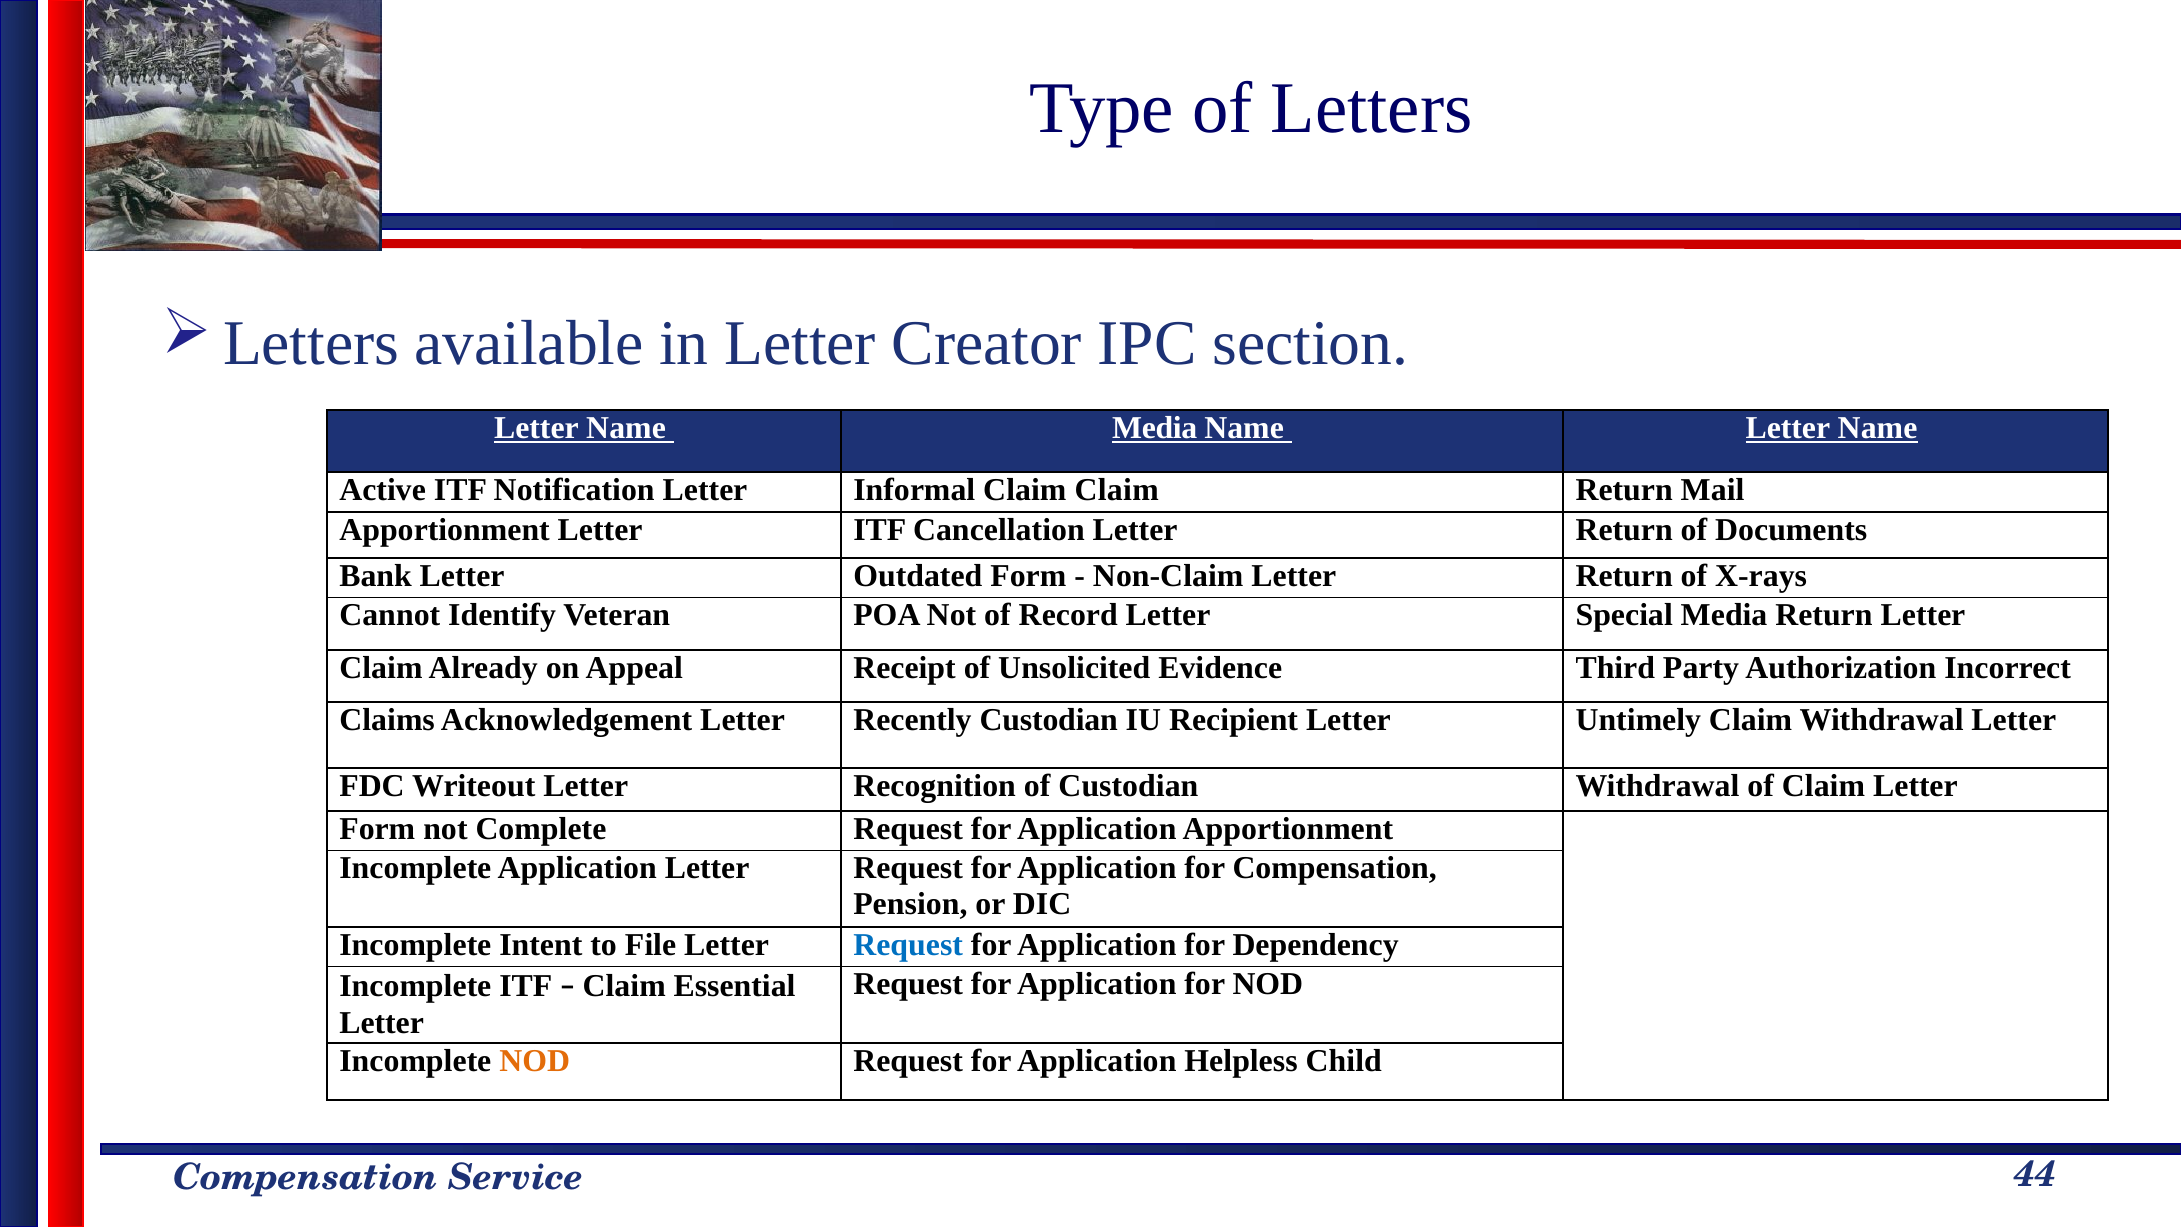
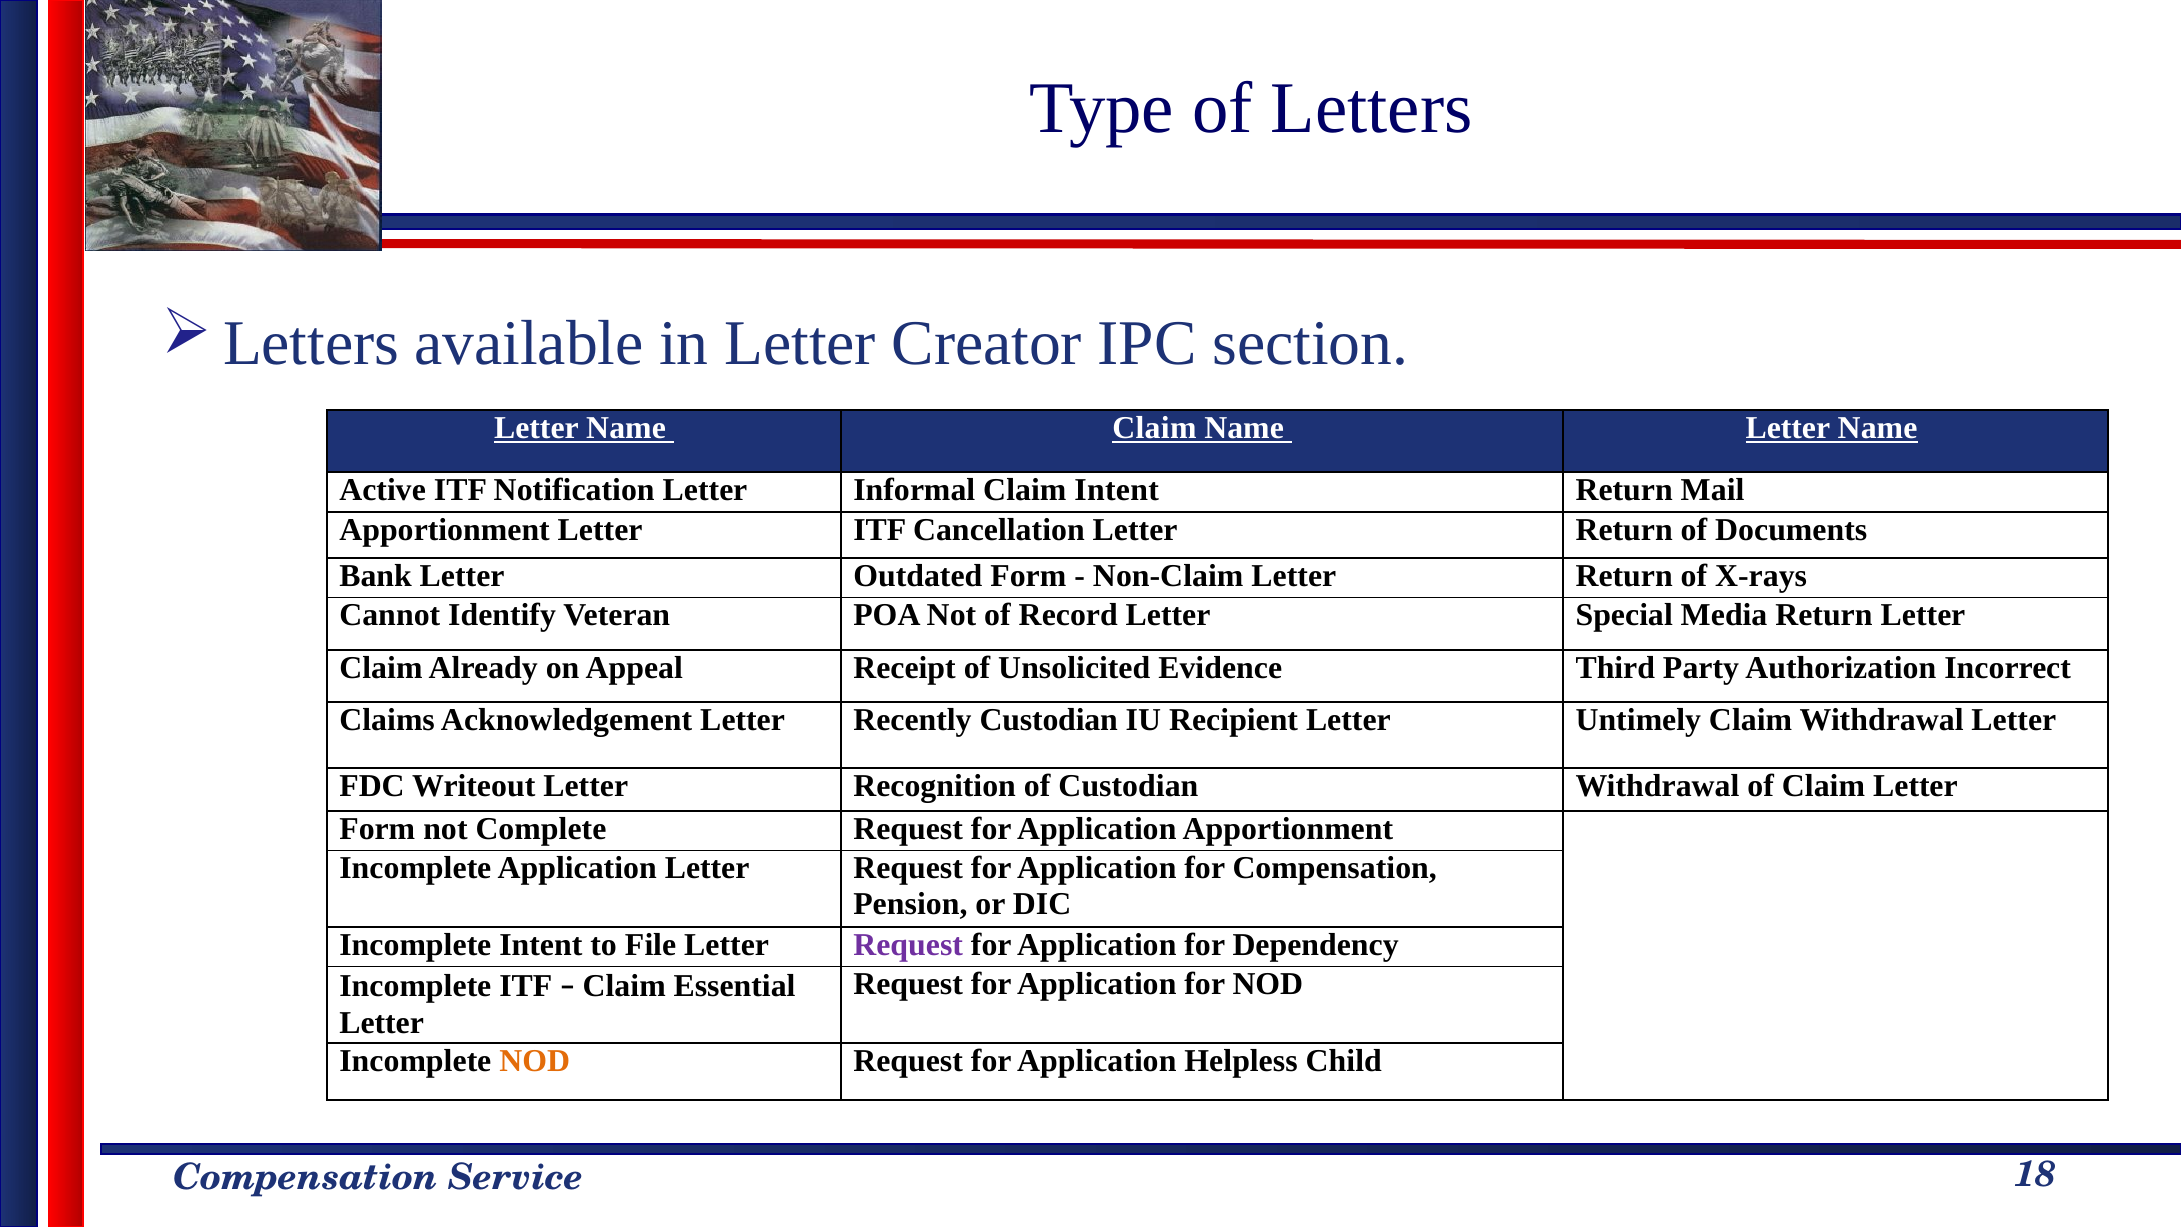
Name Media: Media -> Claim
Claim Claim: Claim -> Intent
Request at (908, 945) colour: blue -> purple
44: 44 -> 18
